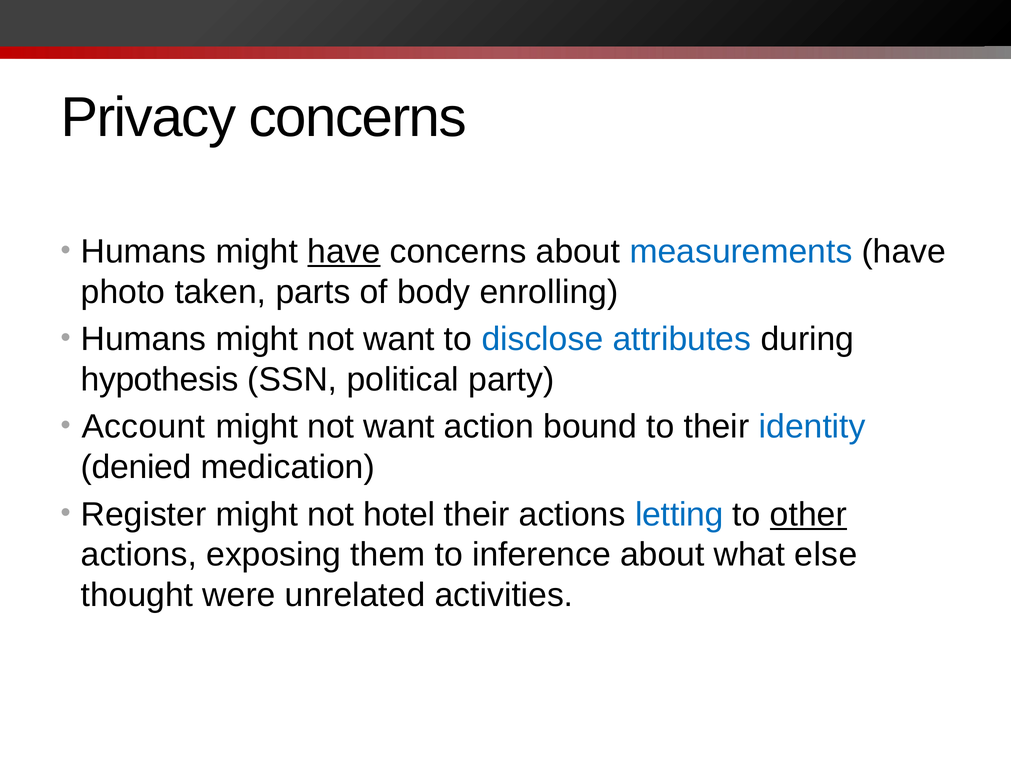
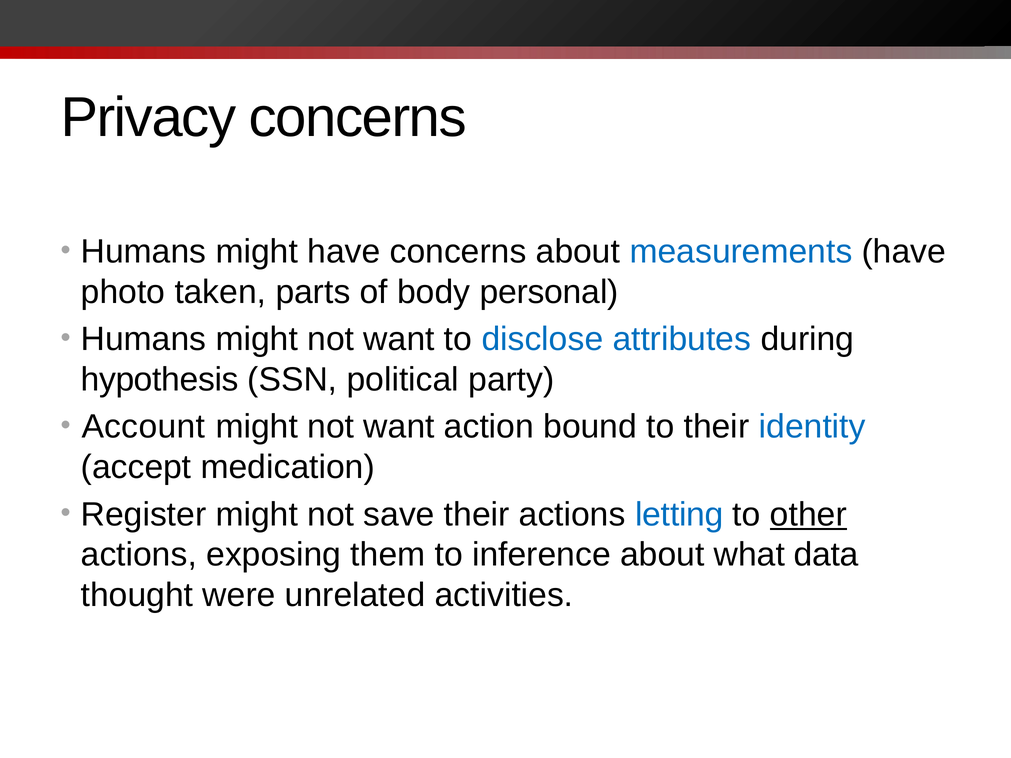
have at (344, 252) underline: present -> none
enrolling: enrolling -> personal
denied: denied -> accept
hotel: hotel -> save
else: else -> data
